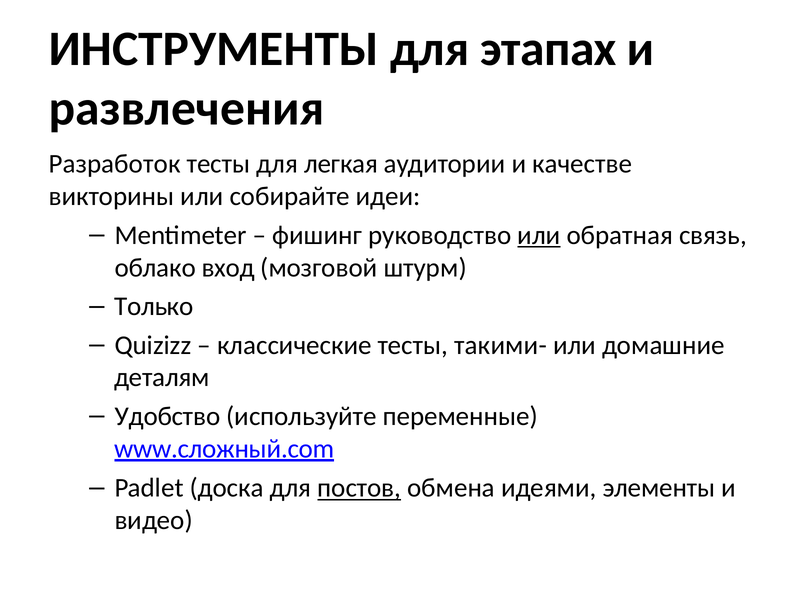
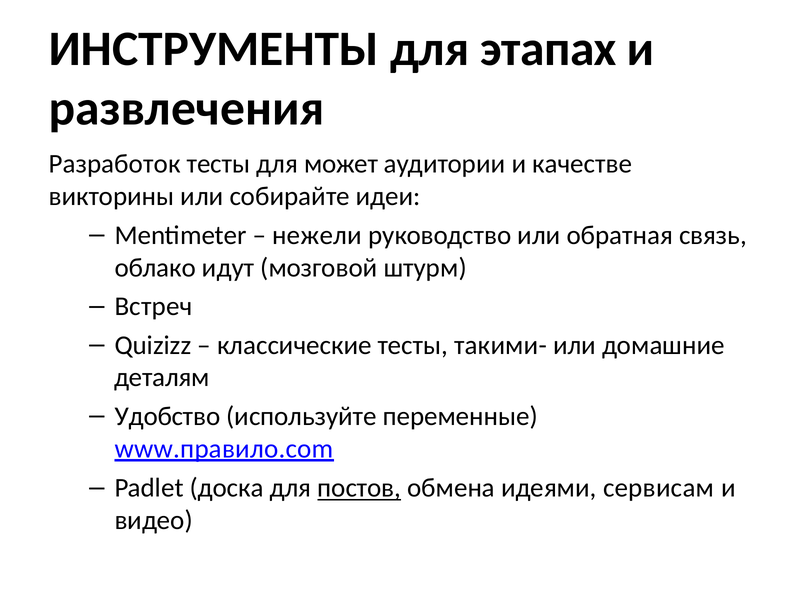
легкая: легкая -> может
фишинг: фишинг -> нежели
или at (539, 235) underline: present -> none
вход: вход -> идут
Только: Только -> Встреч
www.сложный.com: www.сложный.com -> www.правило.com
элементы: элементы -> сервисам
